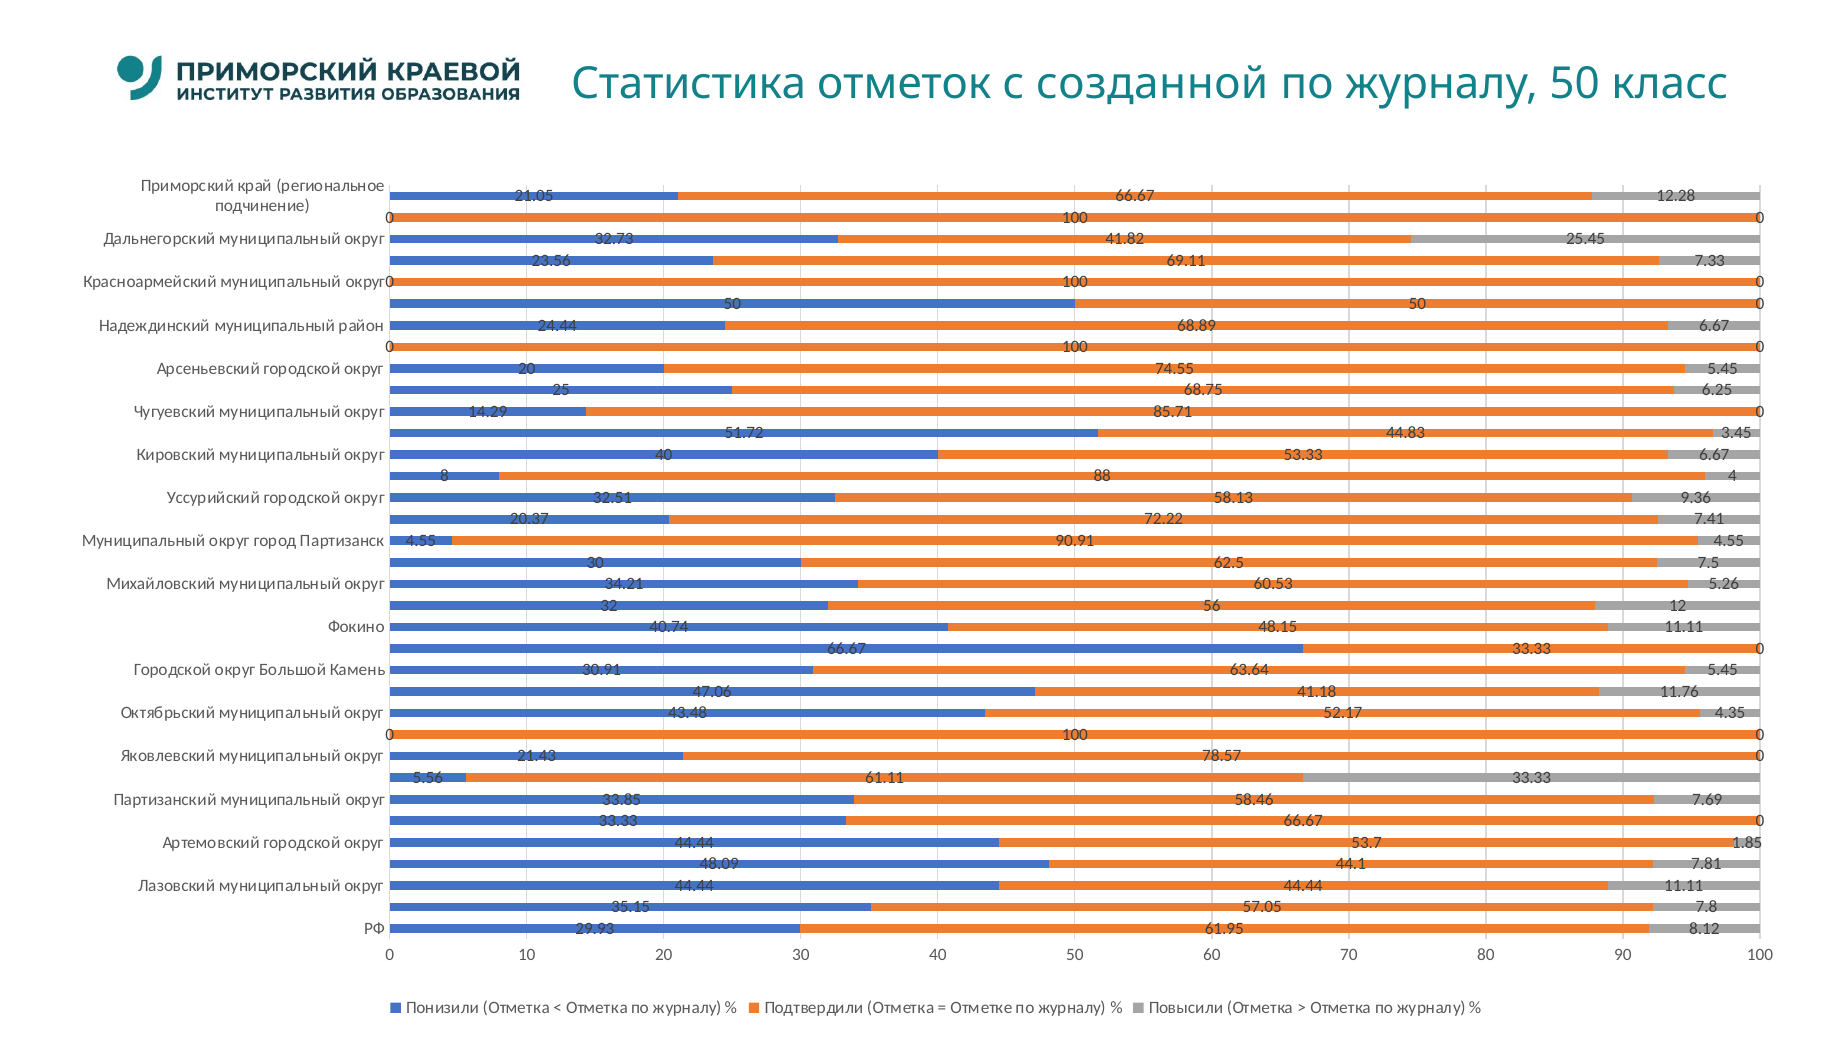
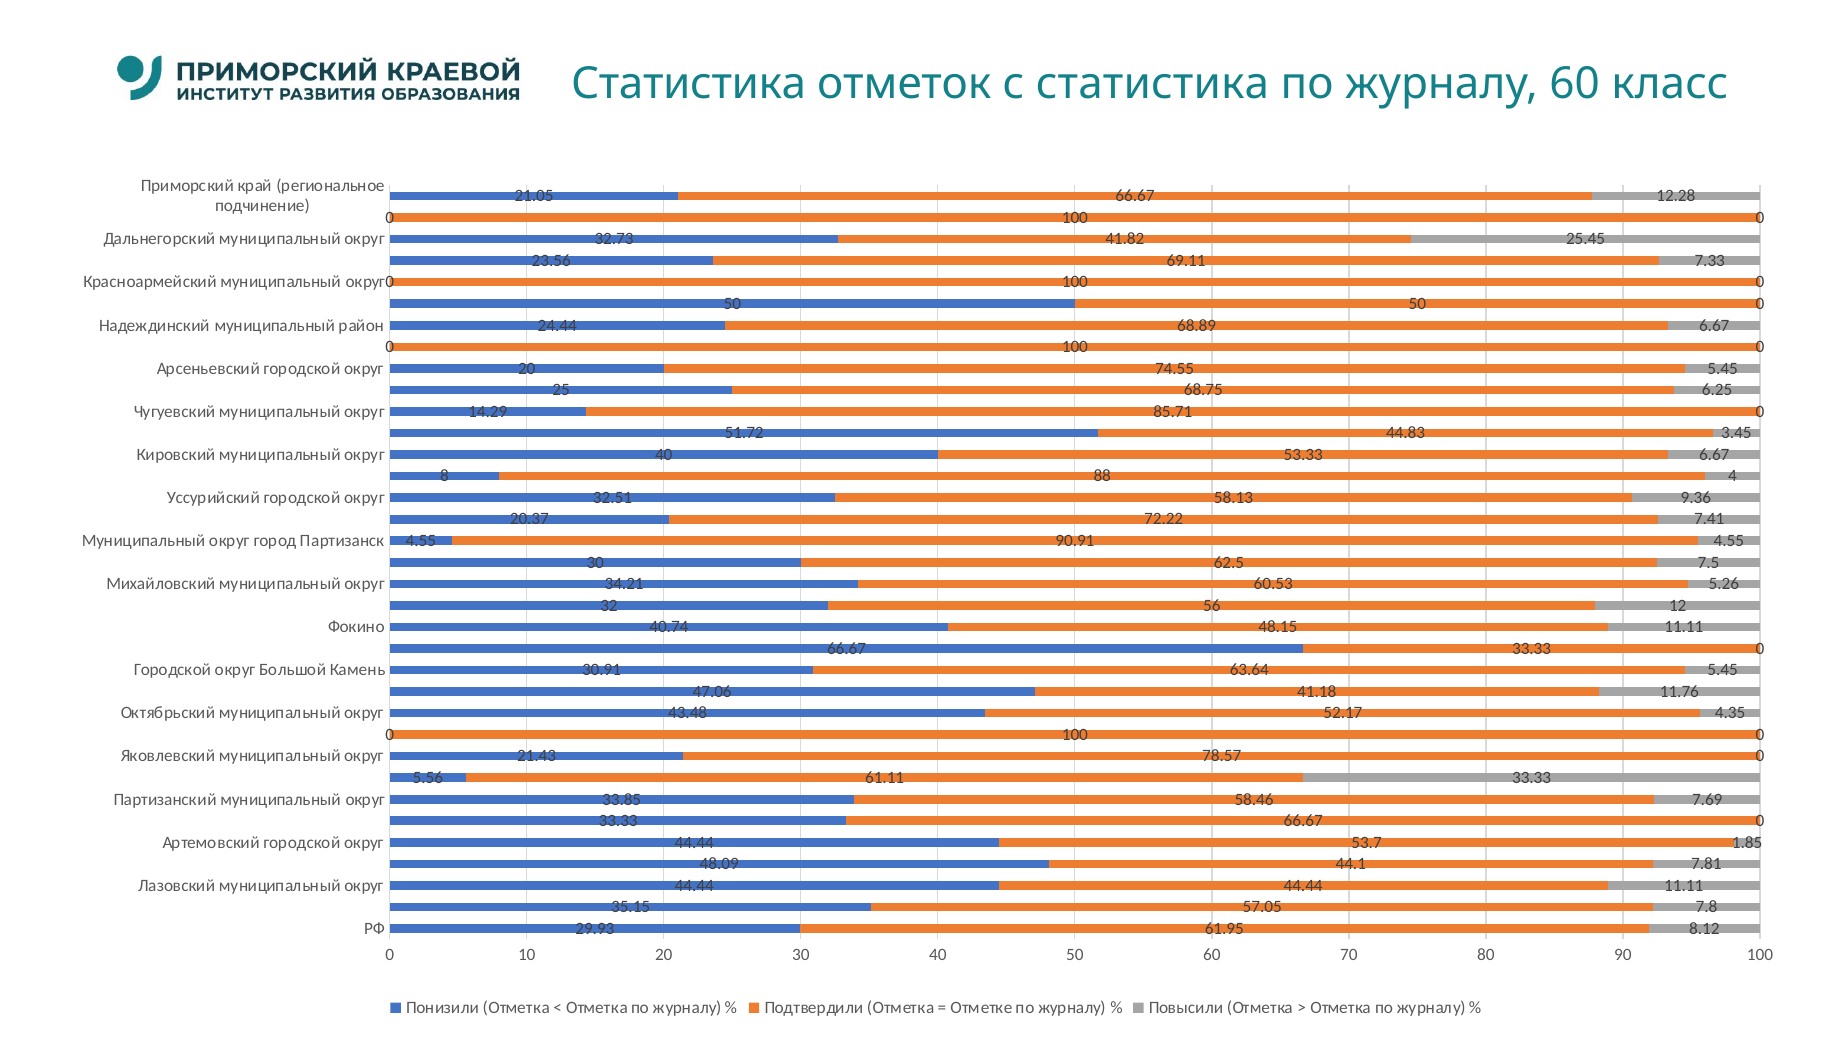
с созданной: созданной -> статистика
журналу 50: 50 -> 60
